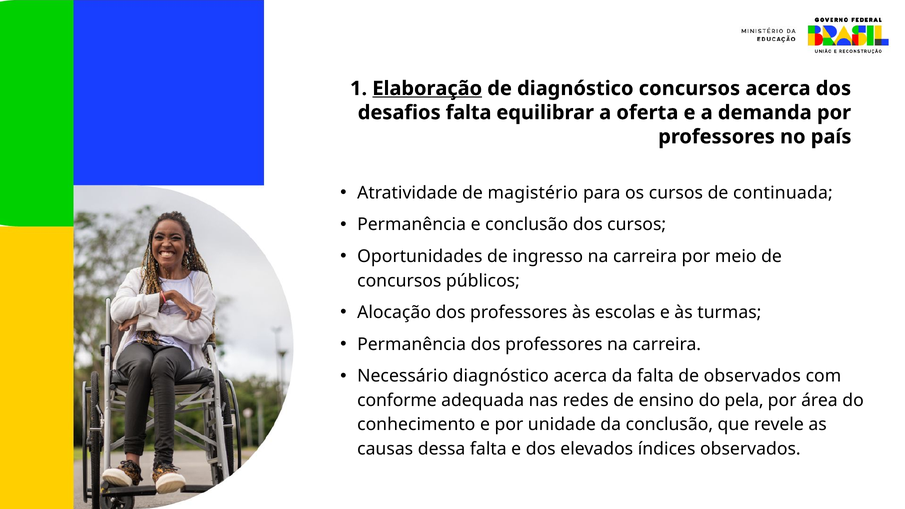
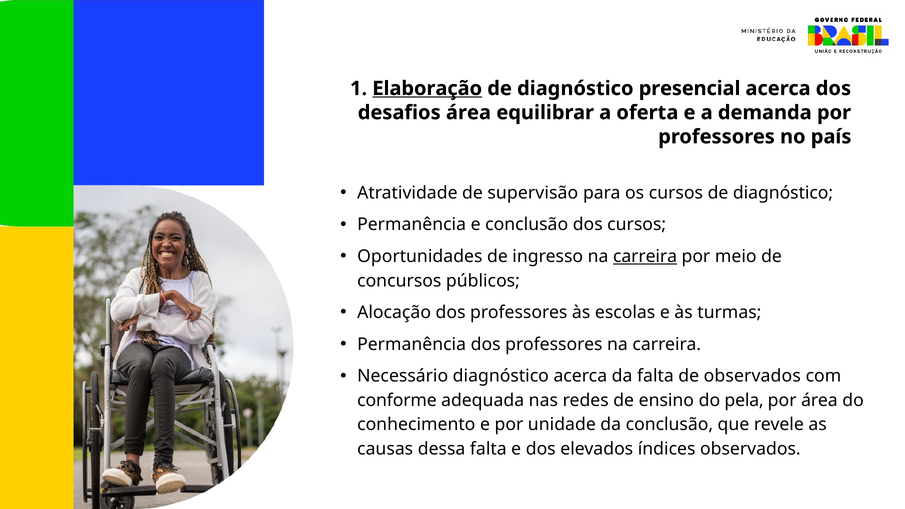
diagnóstico concursos: concursos -> presencial
desafios falta: falta -> área
magistério: magistério -> supervisão
cursos de continuada: continuada -> diagnóstico
carreira at (645, 256) underline: none -> present
